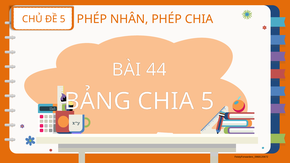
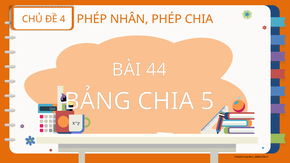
ĐỀ 5: 5 -> 4
